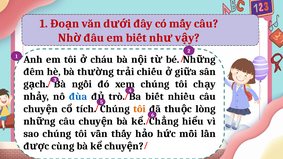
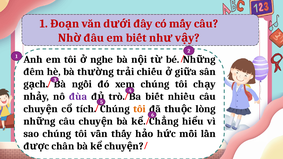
cháu: cháu -> nghe
đùa colour: blue -> purple
cùng: cùng -> chân
